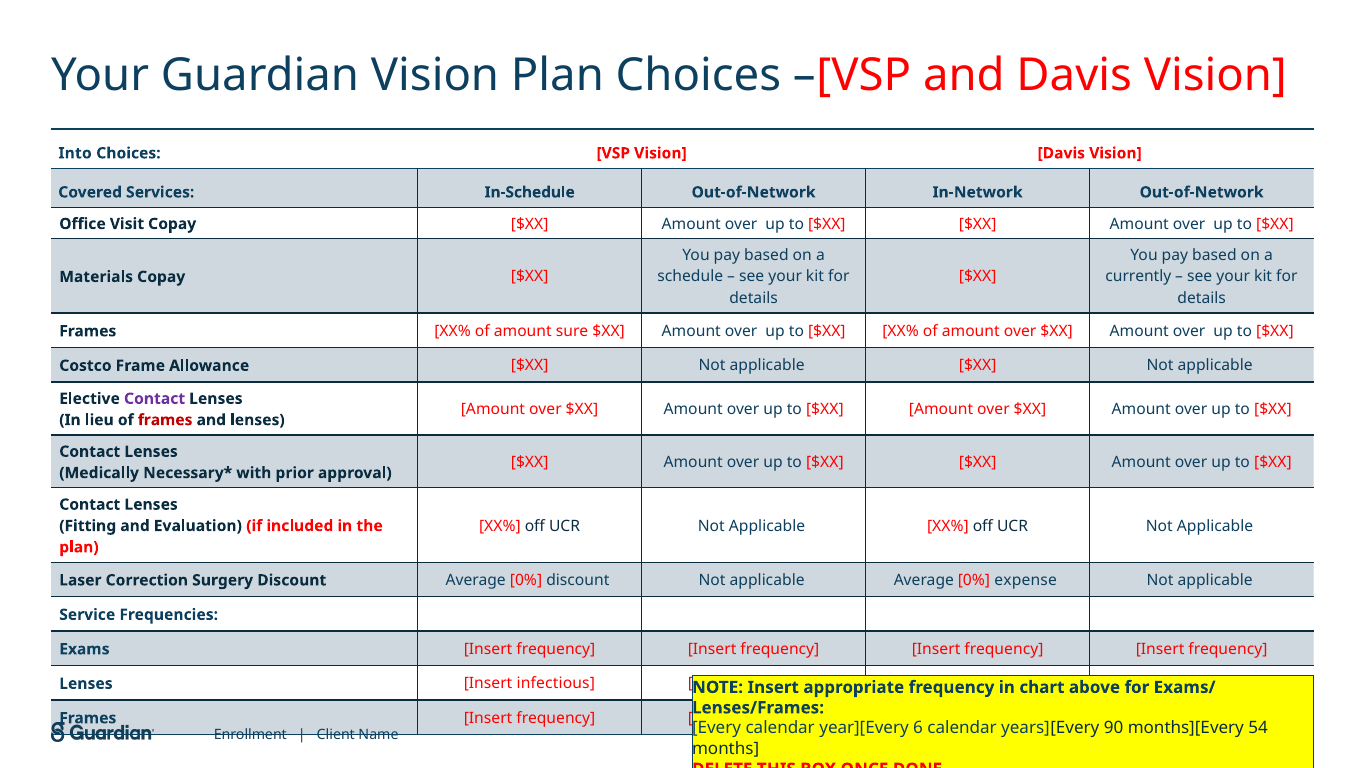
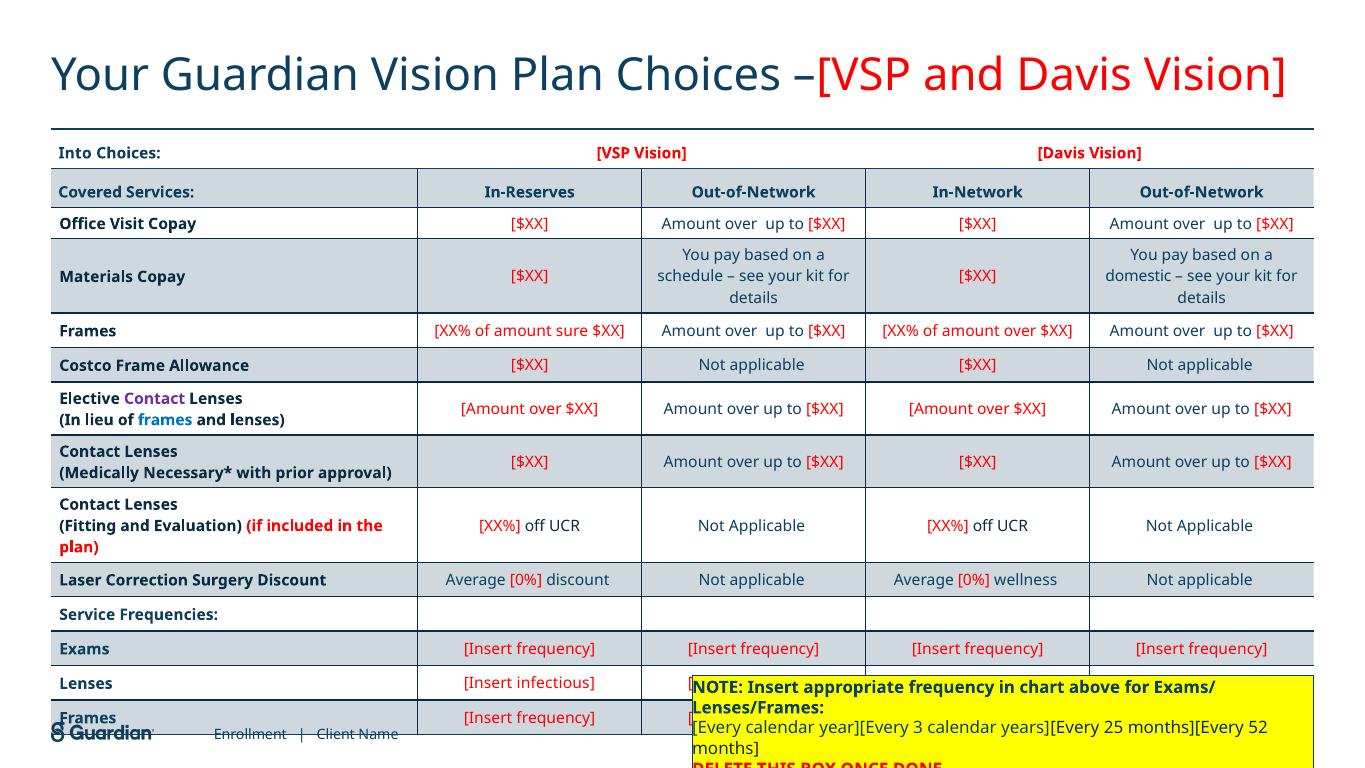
In-Schedule: In-Schedule -> In-Reserves
currently: currently -> domestic
frames at (165, 420) colour: red -> blue
expense: expense -> wellness
6: 6 -> 3
90: 90 -> 25
54: 54 -> 52
